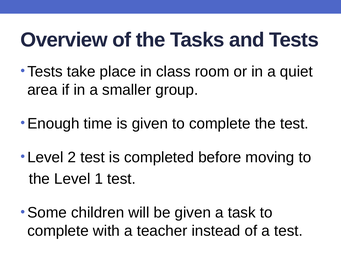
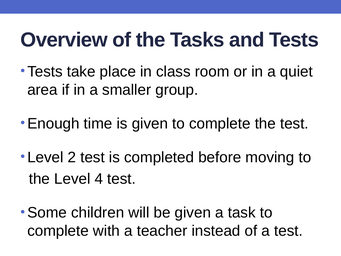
1: 1 -> 4
